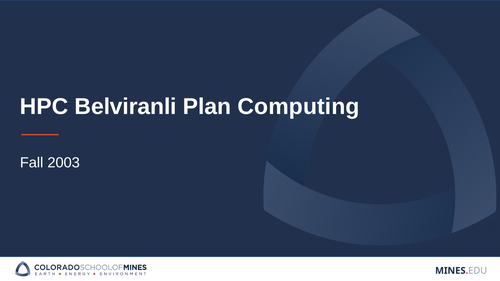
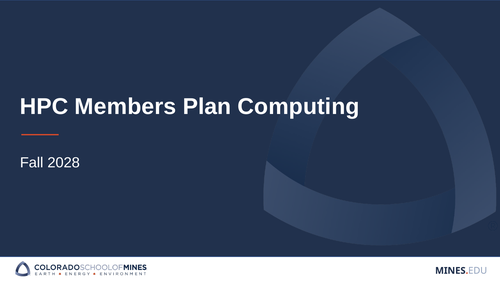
Belviranli: Belviranli -> Members
2003: 2003 -> 2028
